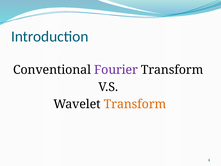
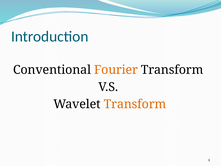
Fourier colour: purple -> orange
